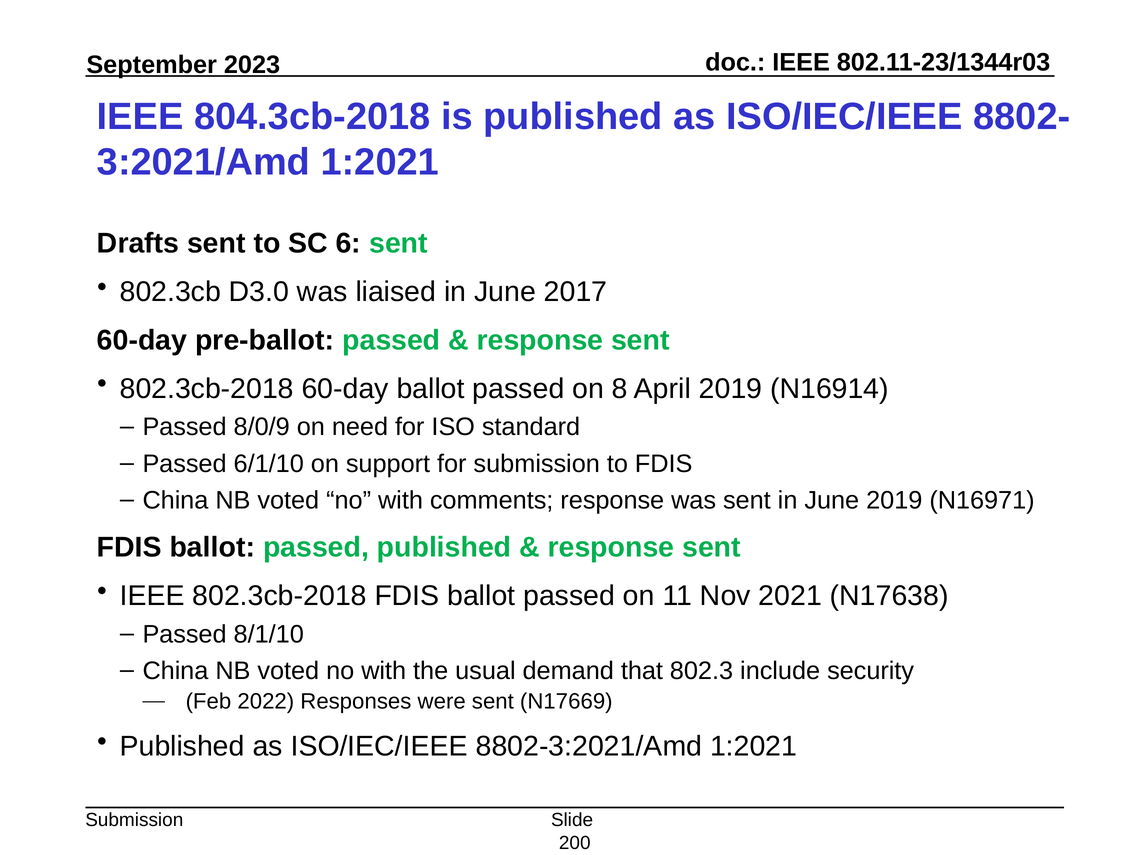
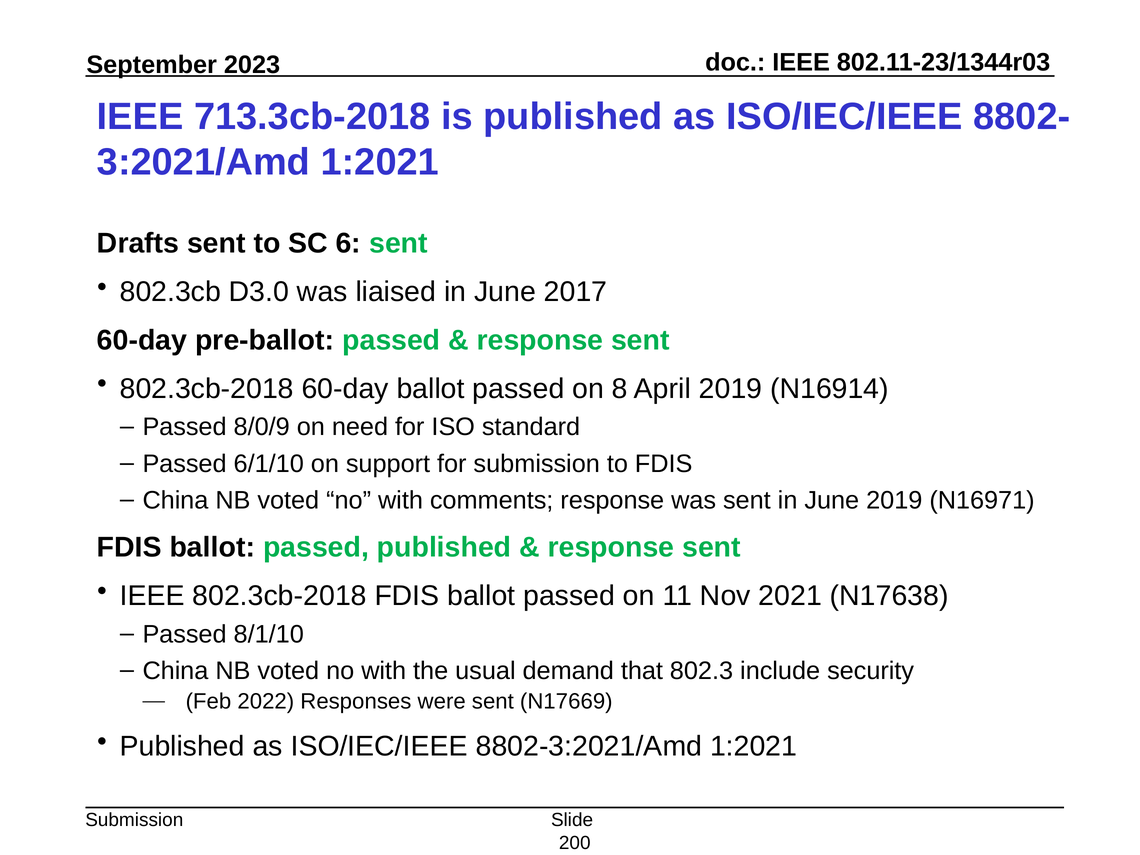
804.3cb-2018: 804.3cb-2018 -> 713.3cb-2018
